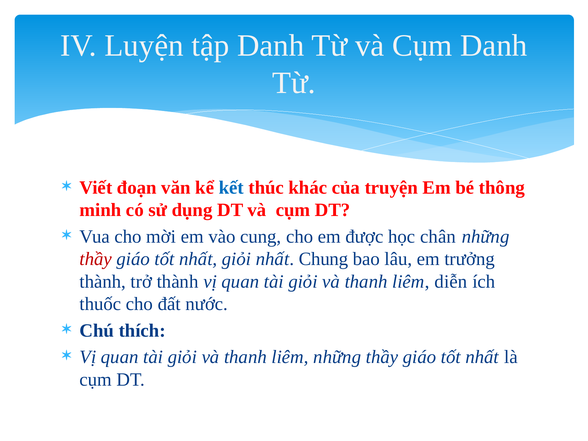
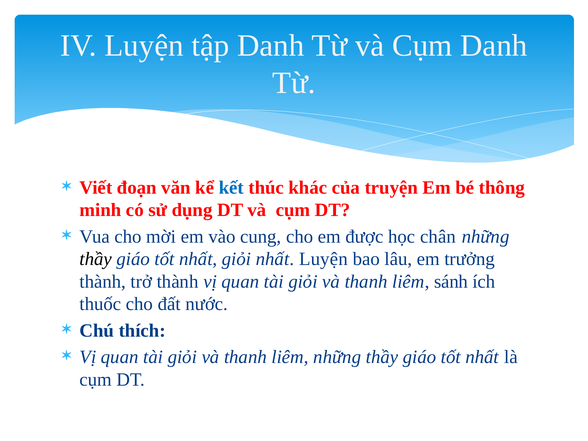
thầy at (96, 259) colour: red -> black
nhất Chung: Chung -> Luyện
diễn: diễn -> sánh
